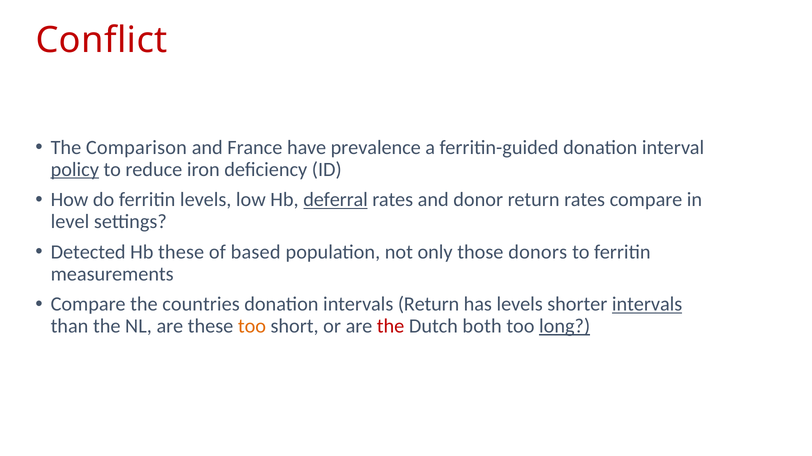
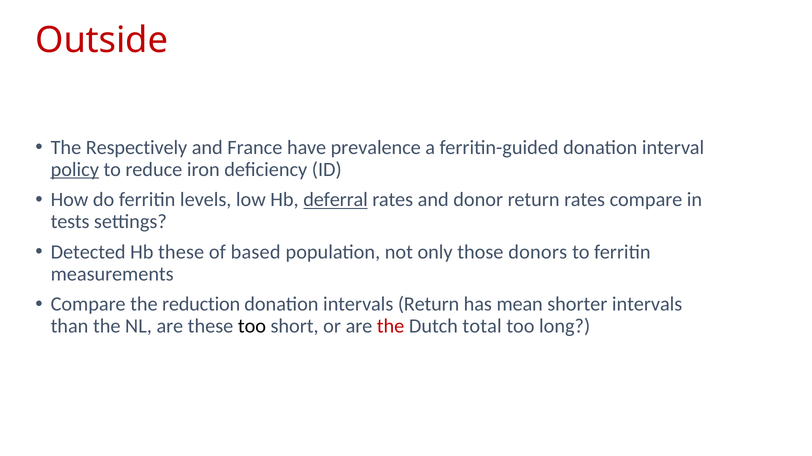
Conflict: Conflict -> Outside
Comparison: Comparison -> Respectively
level: level -> tests
countries: countries -> reduction
has levels: levels -> mean
intervals at (647, 305) underline: present -> none
too at (252, 327) colour: orange -> black
both: both -> total
long underline: present -> none
